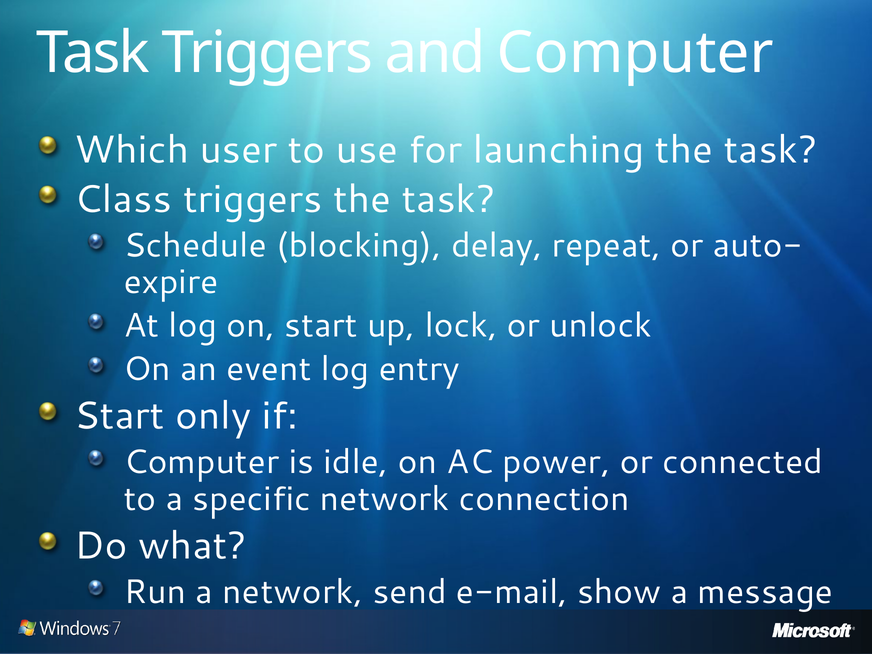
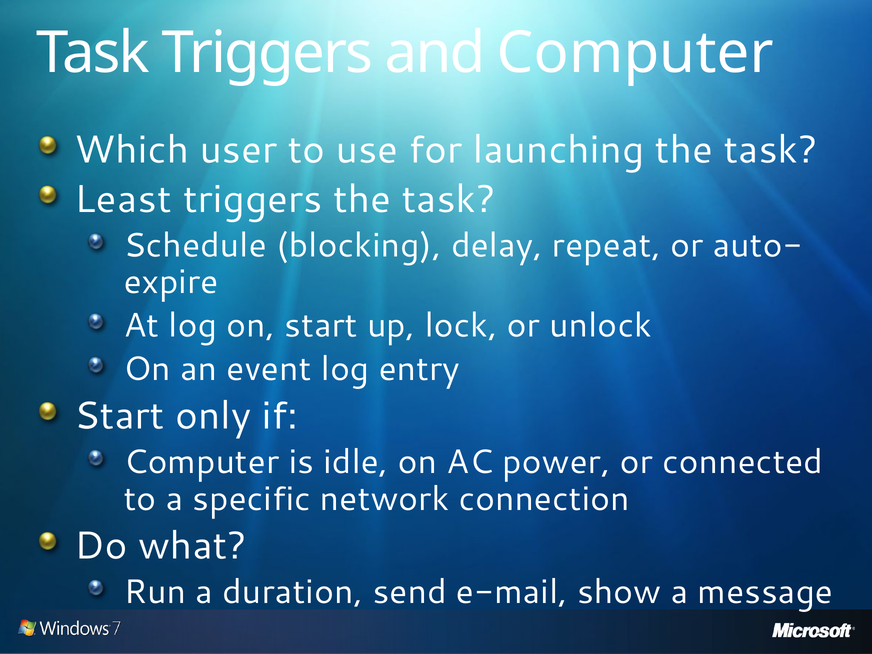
Class: Class -> Least
a network: network -> duration
